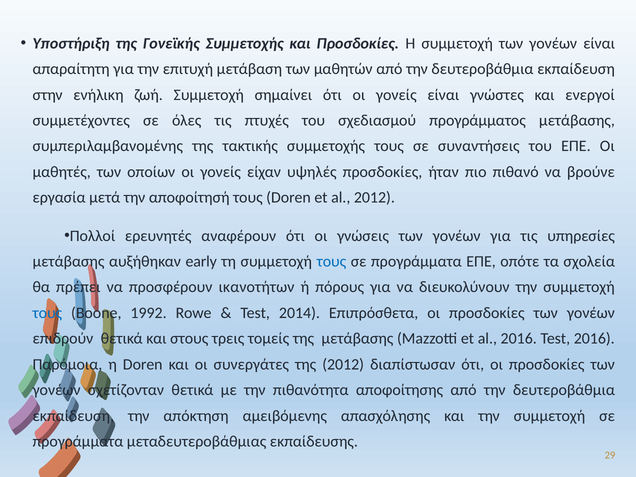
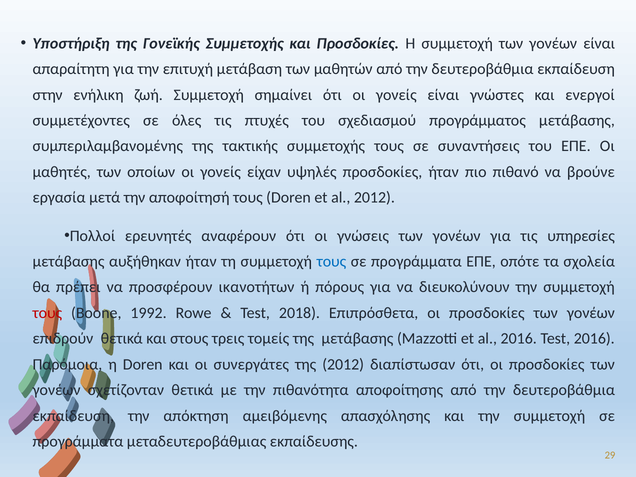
αυξήθηκαν early: early -> ήταν
τους at (47, 313) colour: blue -> red
2014: 2014 -> 2018
